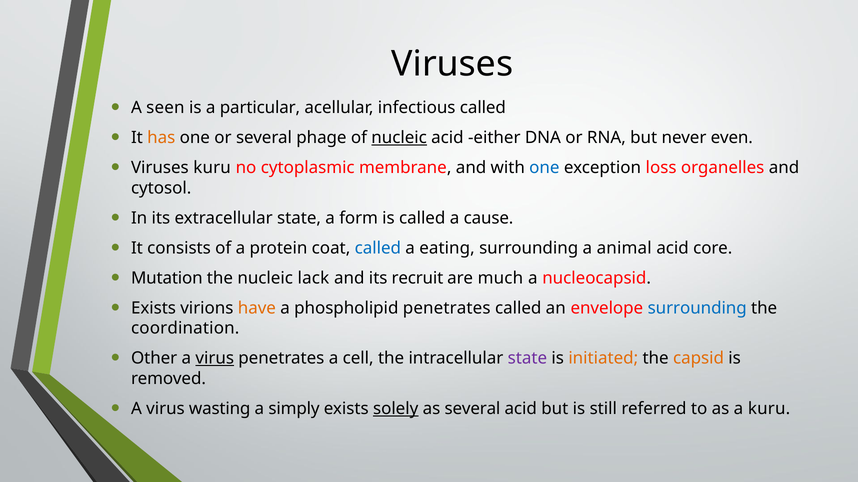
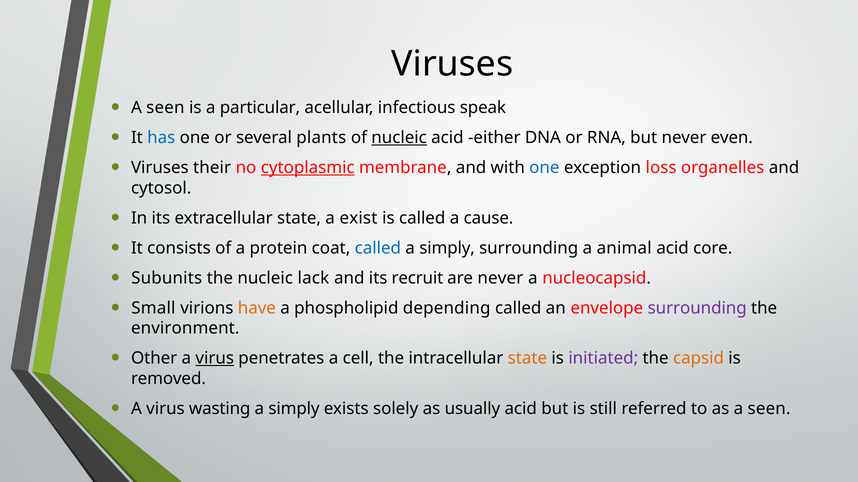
infectious called: called -> speak
has colour: orange -> blue
phage: phage -> plants
Viruses kuru: kuru -> their
cytoplasmic underline: none -> present
form: form -> exist
eating at (447, 248): eating -> simply
Mutation: Mutation -> Subunits
are much: much -> never
Exists at (153, 308): Exists -> Small
phospholipid penetrates: penetrates -> depending
surrounding at (697, 308) colour: blue -> purple
coordination: coordination -> environment
state at (527, 359) colour: purple -> orange
initiated colour: orange -> purple
solely underline: present -> none
as several: several -> usually
as a kuru: kuru -> seen
